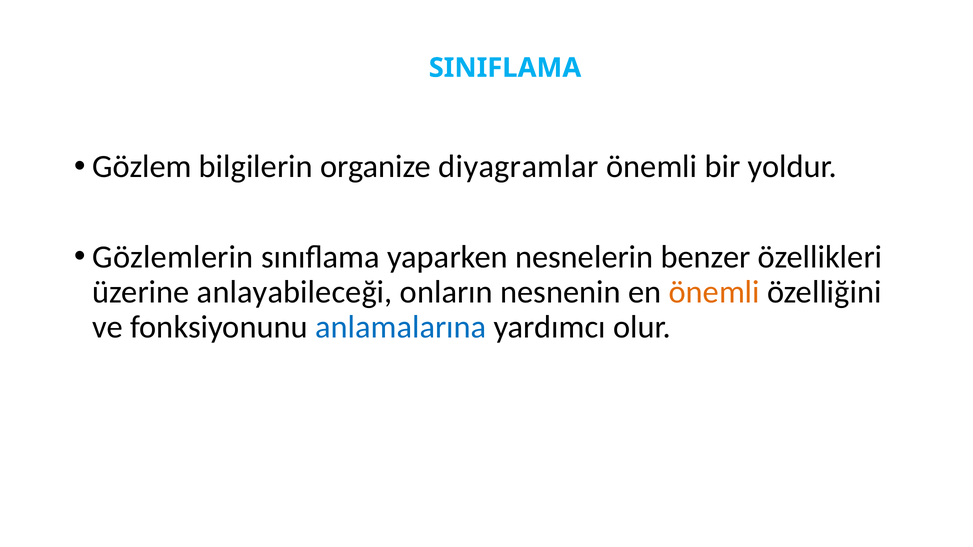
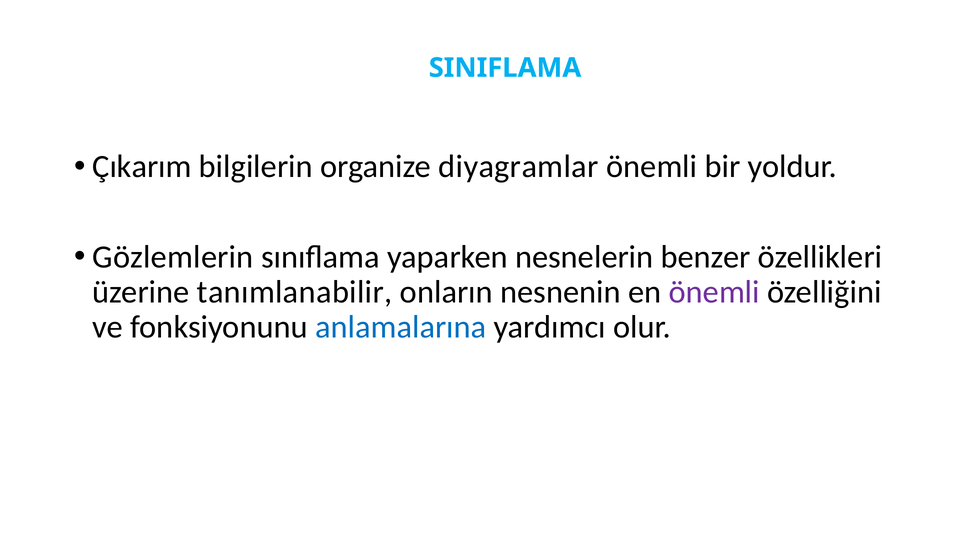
Gözlem: Gözlem -> Çıkarım
anlayabileceği: anlayabileceği -> tanımlanabilir
önemli at (714, 292) colour: orange -> purple
